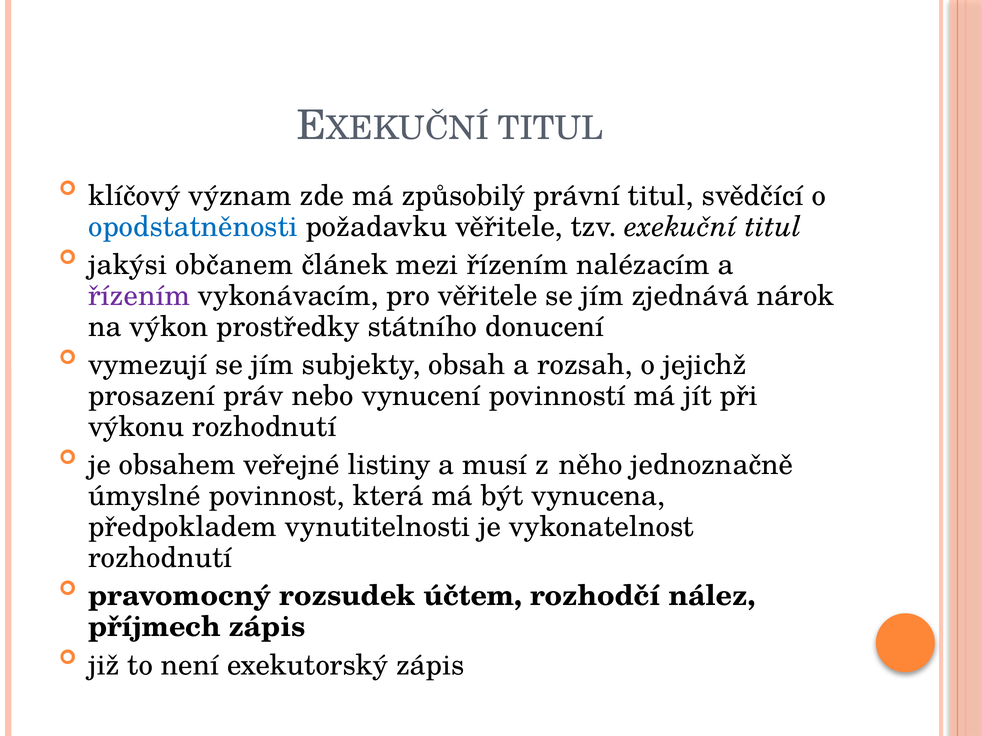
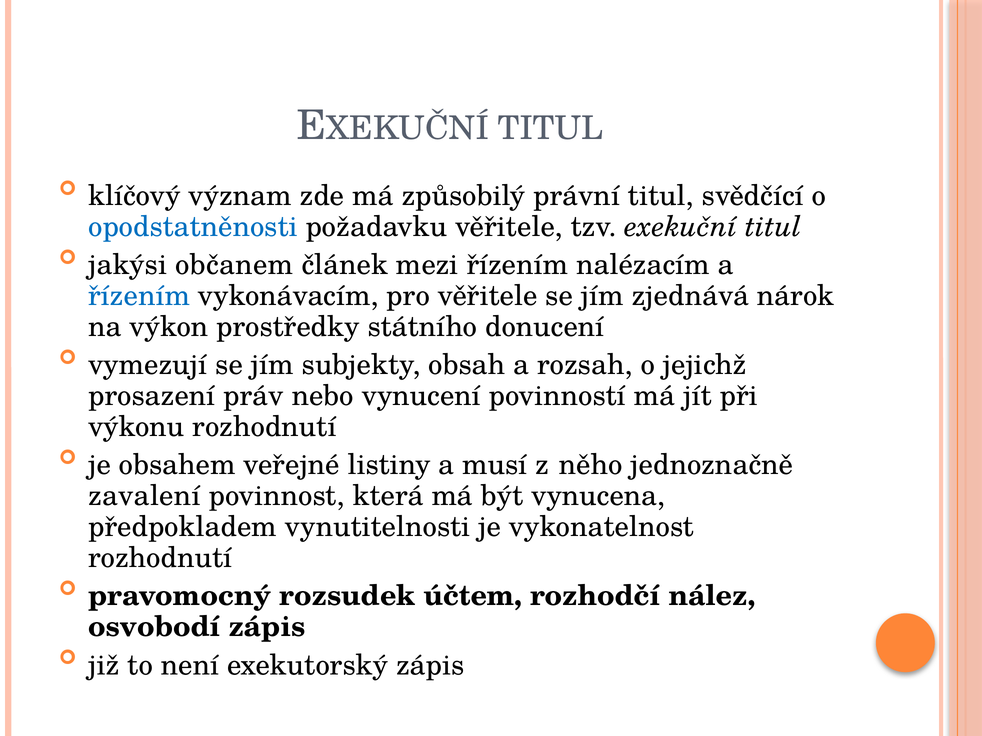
řízením at (139, 296) colour: purple -> blue
úmyslné: úmyslné -> zavalení
příjmech: příjmech -> osvobodí
